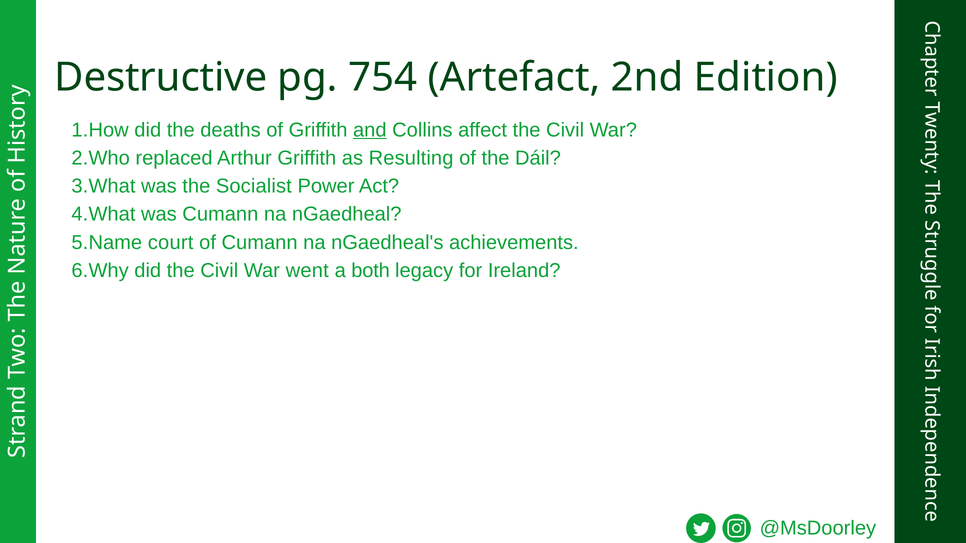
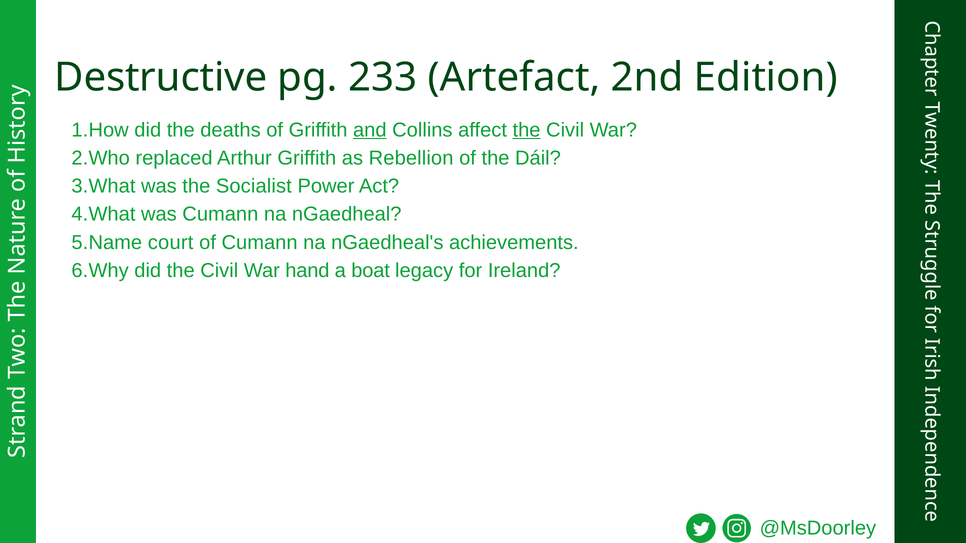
754: 754 -> 233
the at (527, 130) underline: none -> present
Resulting: Resulting -> Rebellion
went: went -> hand
both: both -> boat
